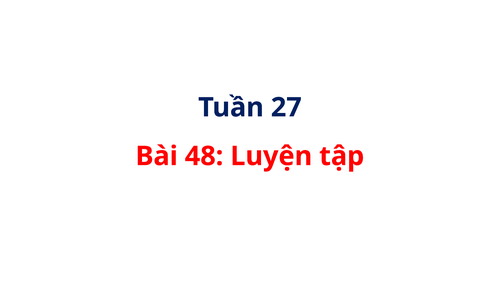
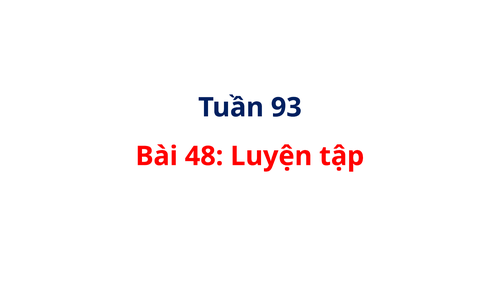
27: 27 -> 93
